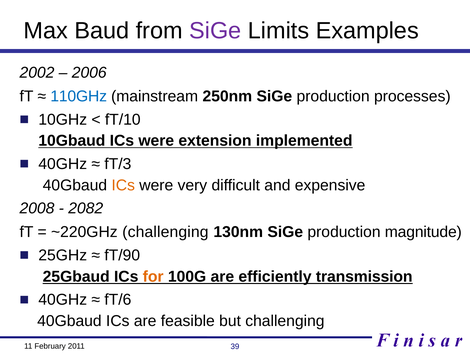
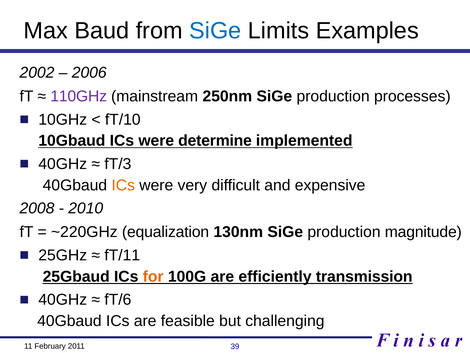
SiGe at (215, 31) colour: purple -> blue
110GHz colour: blue -> purple
extension: extension -> determine
2082: 2082 -> 2010
~220GHz challenging: challenging -> equalization
fT/90: fT/90 -> fT/11
